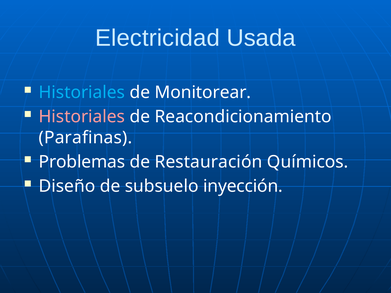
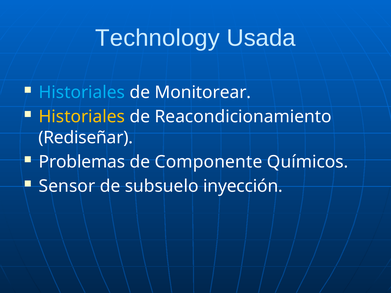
Electricidad: Electricidad -> Technology
Historiales at (82, 117) colour: pink -> yellow
Parafinas: Parafinas -> Rediseñar
Restauración: Restauración -> Componente
Diseño: Diseño -> Sensor
